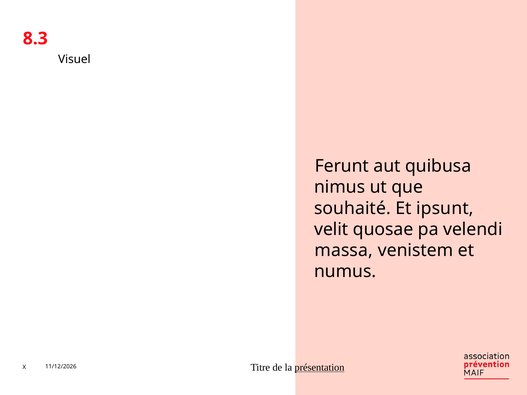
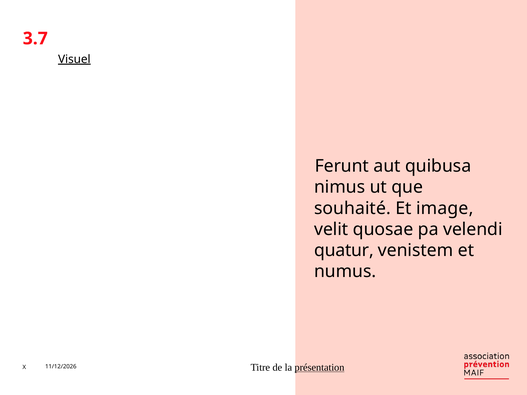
8.3: 8.3 -> 3.7
Visuel underline: none -> present
ipsunt: ipsunt -> image
massa: massa -> quatur
